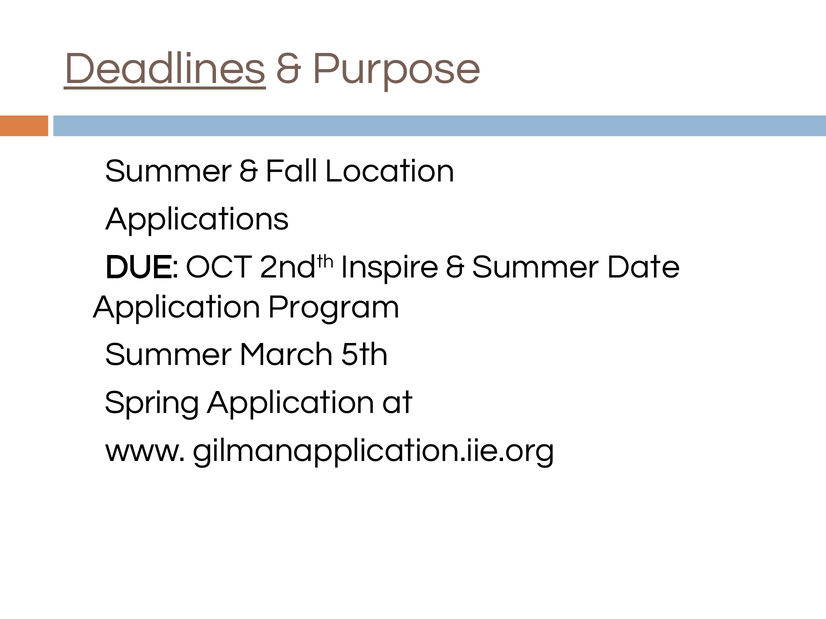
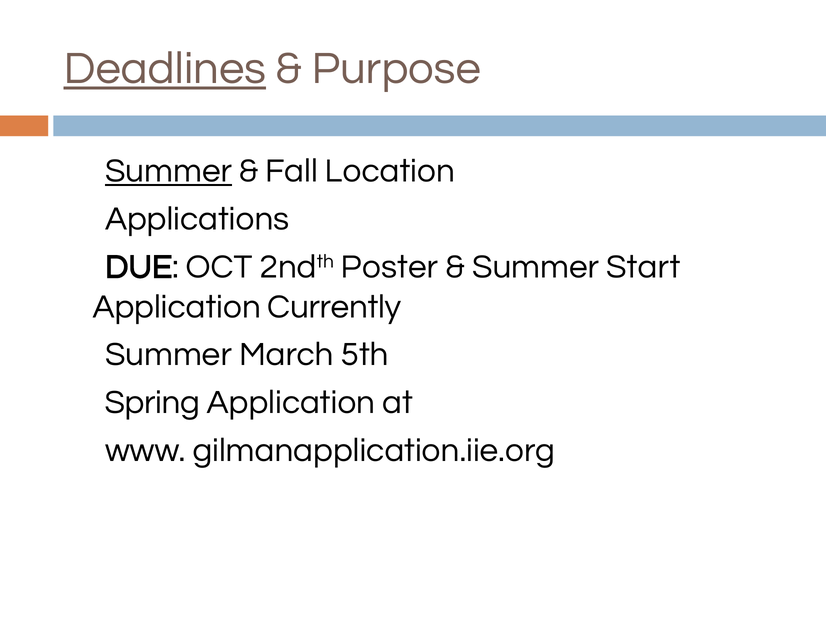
Summer at (169, 171) underline: none -> present
Inspire: Inspire -> Poster
Date: Date -> Start
Program: Program -> Currently
